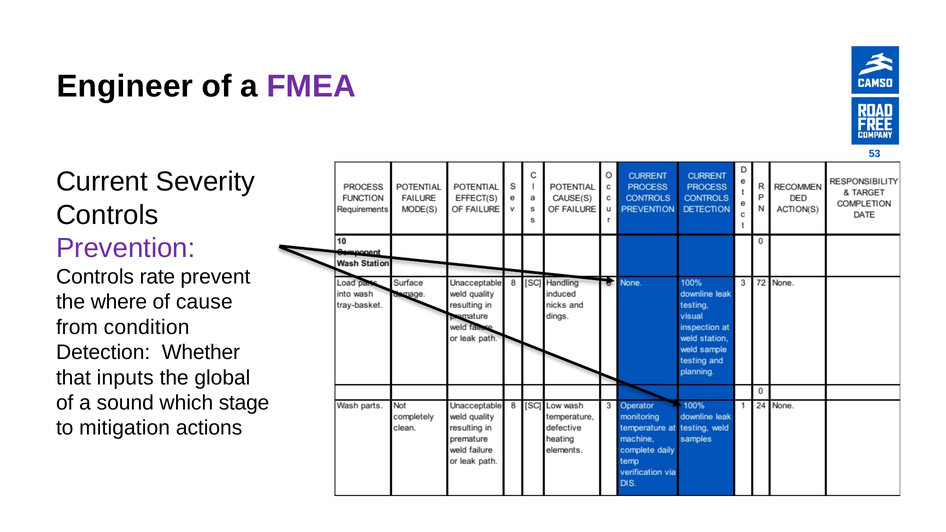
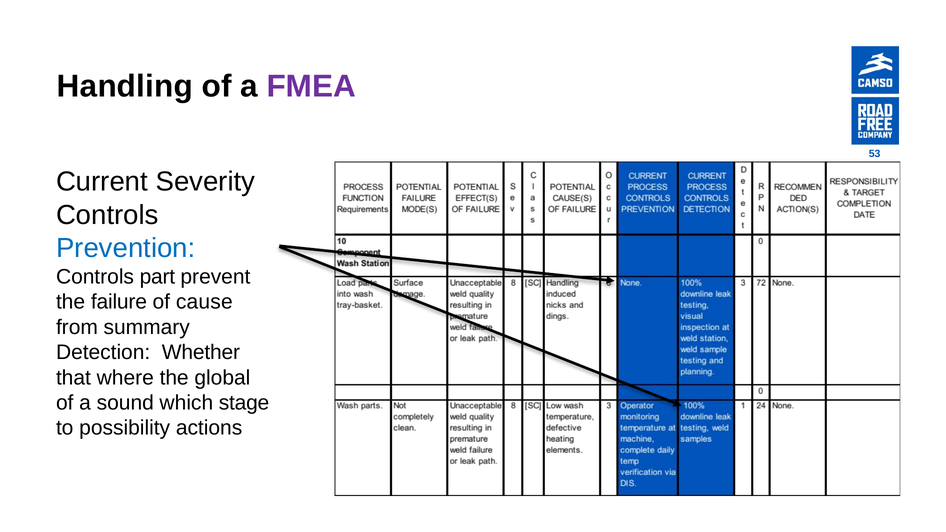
Engineer: Engineer -> Handling
Prevention colour: purple -> blue
rate: rate -> part
where: where -> failure
condition: condition -> summary
inputs: inputs -> where
mitigation: mitigation -> possibility
